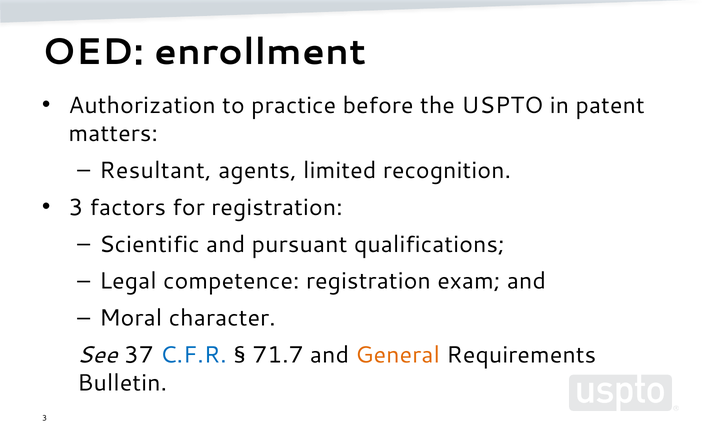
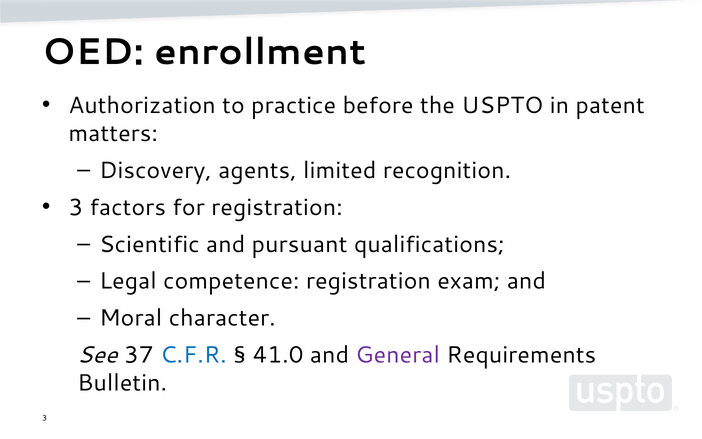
Resultant: Resultant -> Discovery
71.7: 71.7 -> 41.0
General colour: orange -> purple
